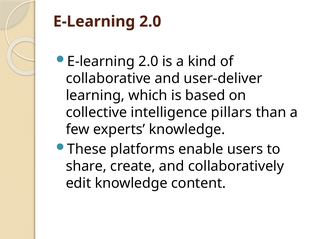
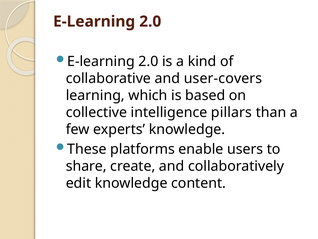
user-deliver: user-deliver -> user-covers
